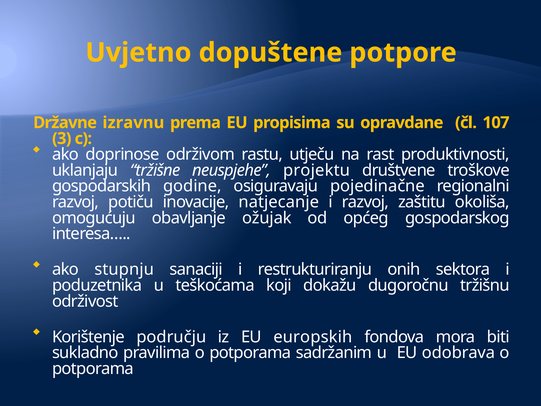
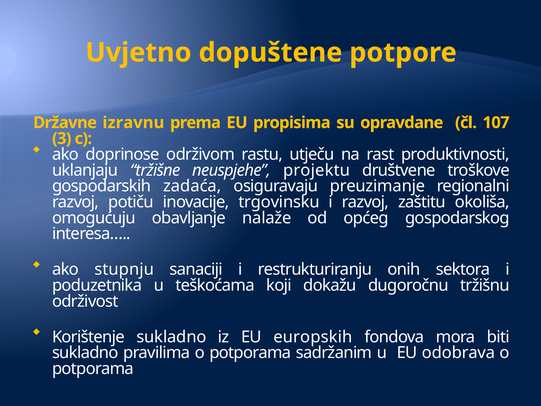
godine: godine -> zadaća
pojedinačne: pojedinačne -> preuzimanje
natjecanje: natjecanje -> trgovinsku
ožujak: ožujak -> nalaže
Korištenje području: području -> sukladno
